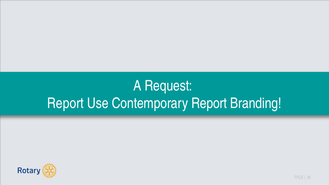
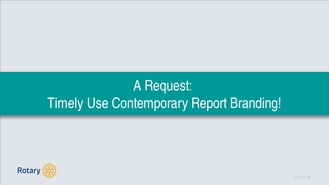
Report at (65, 103): Report -> Timely
